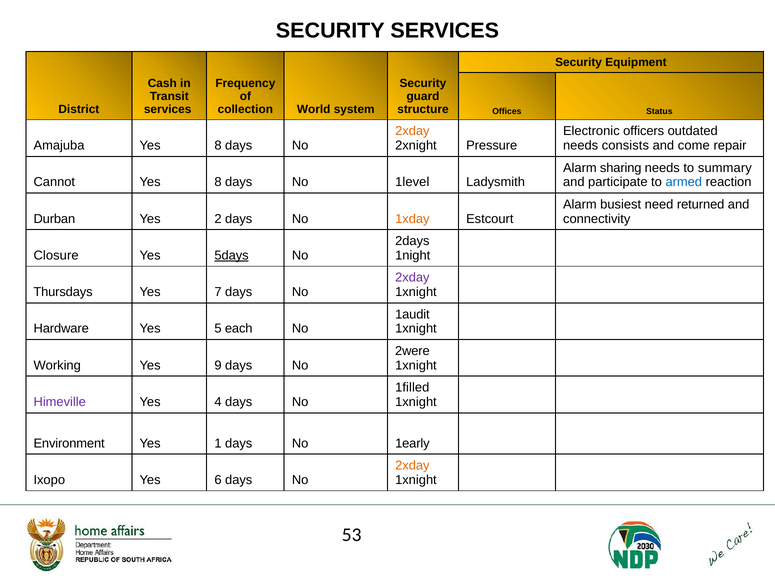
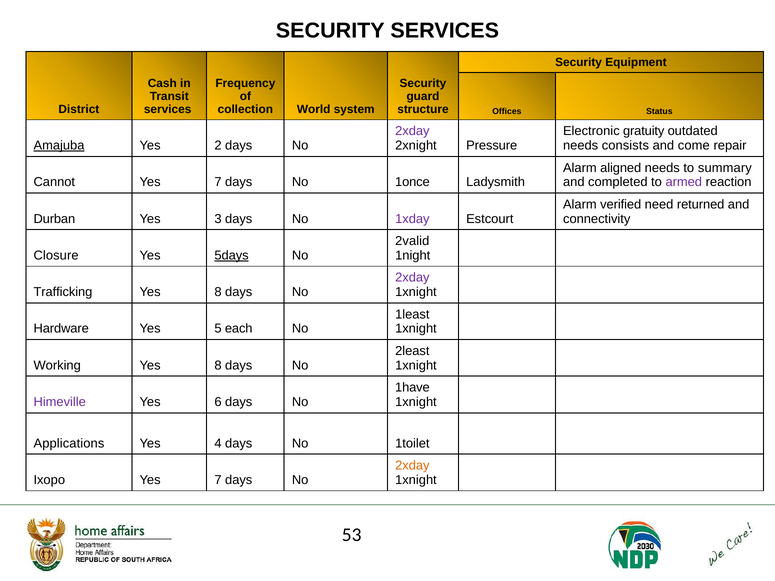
2xday at (412, 131) colour: orange -> purple
officers: officers -> gratuity
Amajuba underline: none -> present
8 at (218, 146): 8 -> 2
sharing: sharing -> aligned
8 at (218, 182): 8 -> 7
1level: 1level -> 1once
participate: participate -> completed
armed colour: blue -> purple
busiest: busiest -> verified
2: 2 -> 3
1xday colour: orange -> purple
2days: 2days -> 2valid
Thursdays: Thursdays -> Trafficking
7 at (218, 292): 7 -> 8
1audit: 1audit -> 1least
2were: 2were -> 2least
9 at (218, 366): 9 -> 8
1filled: 1filled -> 1have
4: 4 -> 6
Environment: Environment -> Applications
1: 1 -> 4
1early: 1early -> 1toilet
Ixopo Yes 6: 6 -> 7
